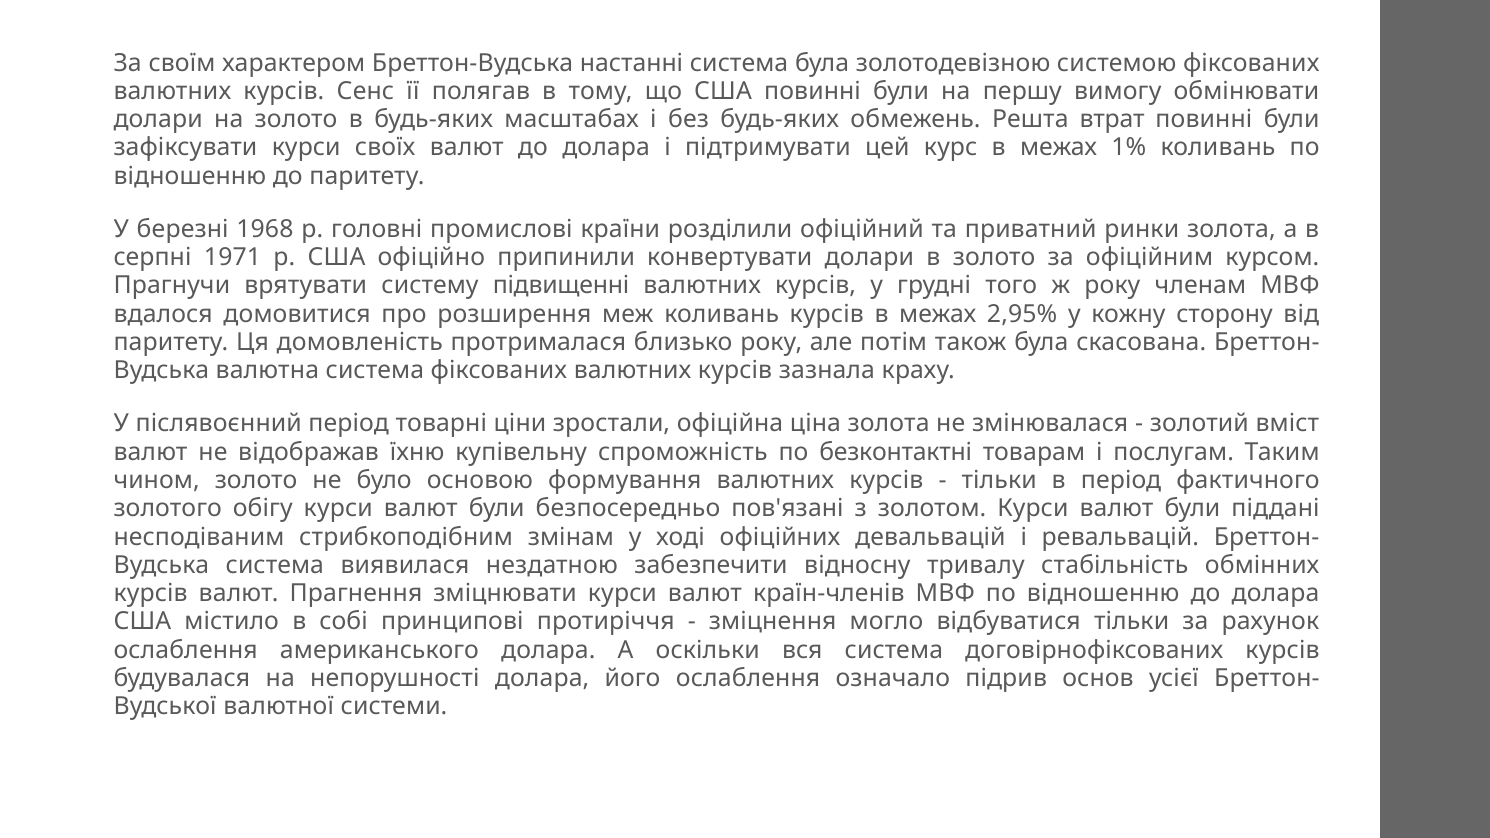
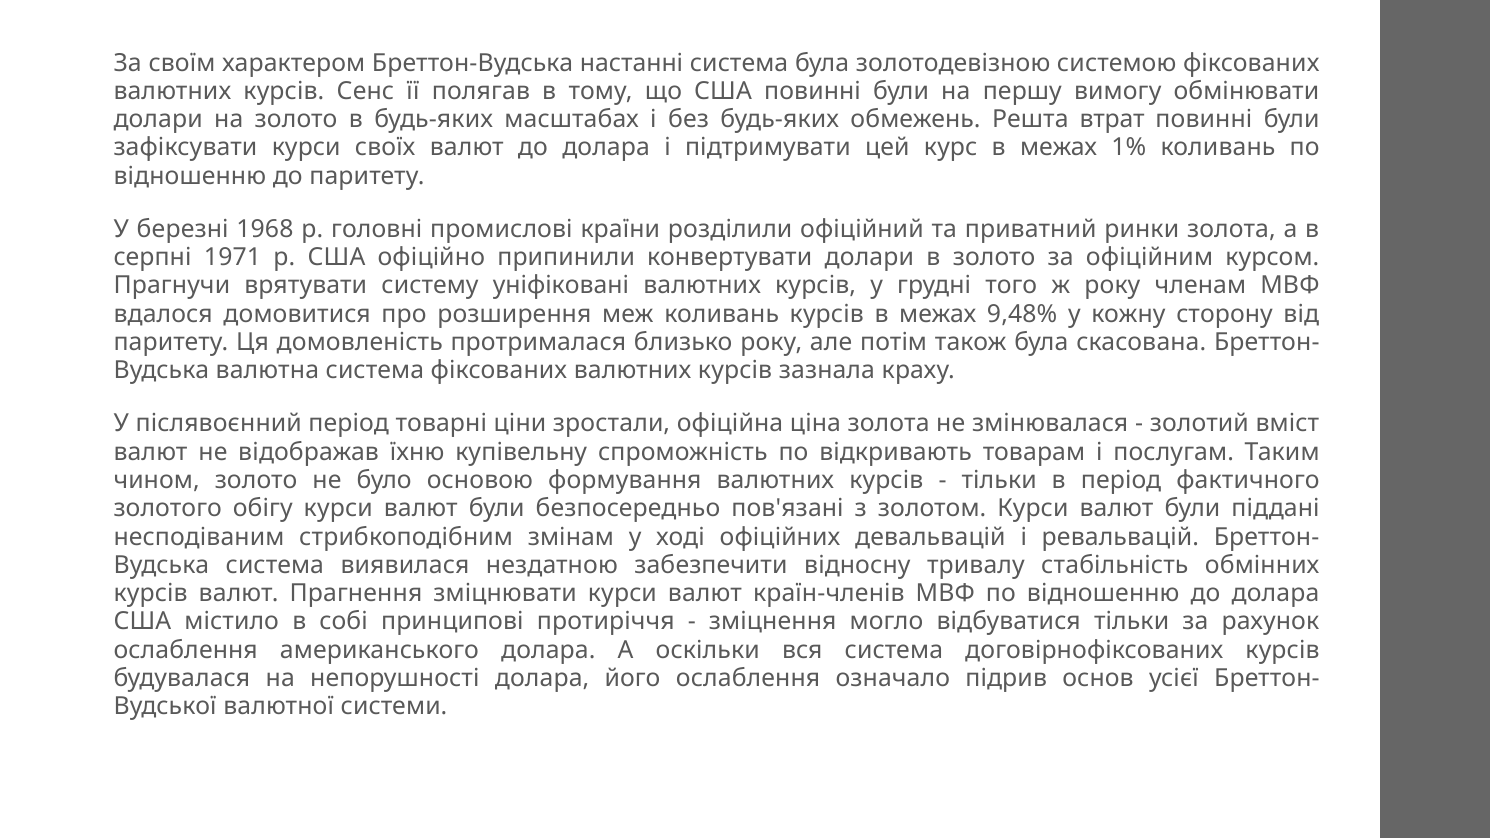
підвищенні: підвищенні -> уніфіковані
2,95%: 2,95% -> 9,48%
безконтактні: безконтактні -> відкривають
